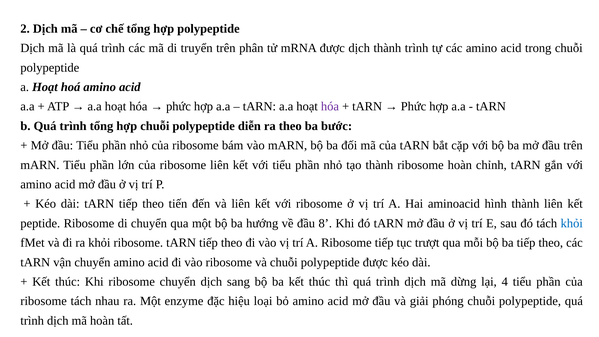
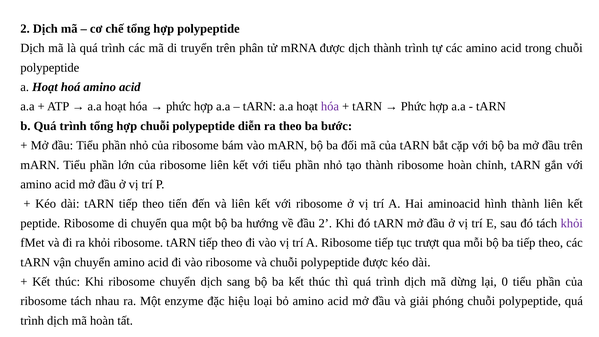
đầu 8: 8 -> 2
khỏi at (572, 223) colour: blue -> purple
4: 4 -> 0
